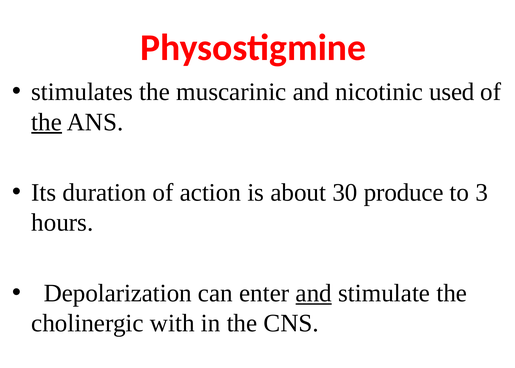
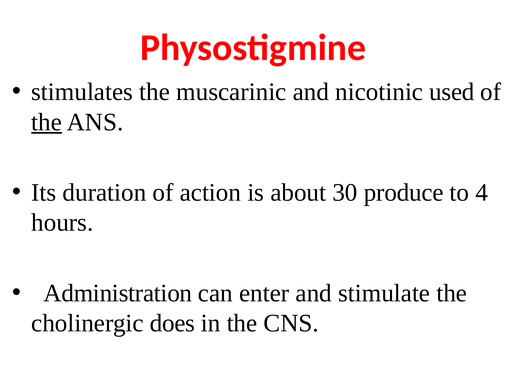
3: 3 -> 4
Depolarization: Depolarization -> Administration
and at (314, 293) underline: present -> none
with: with -> does
